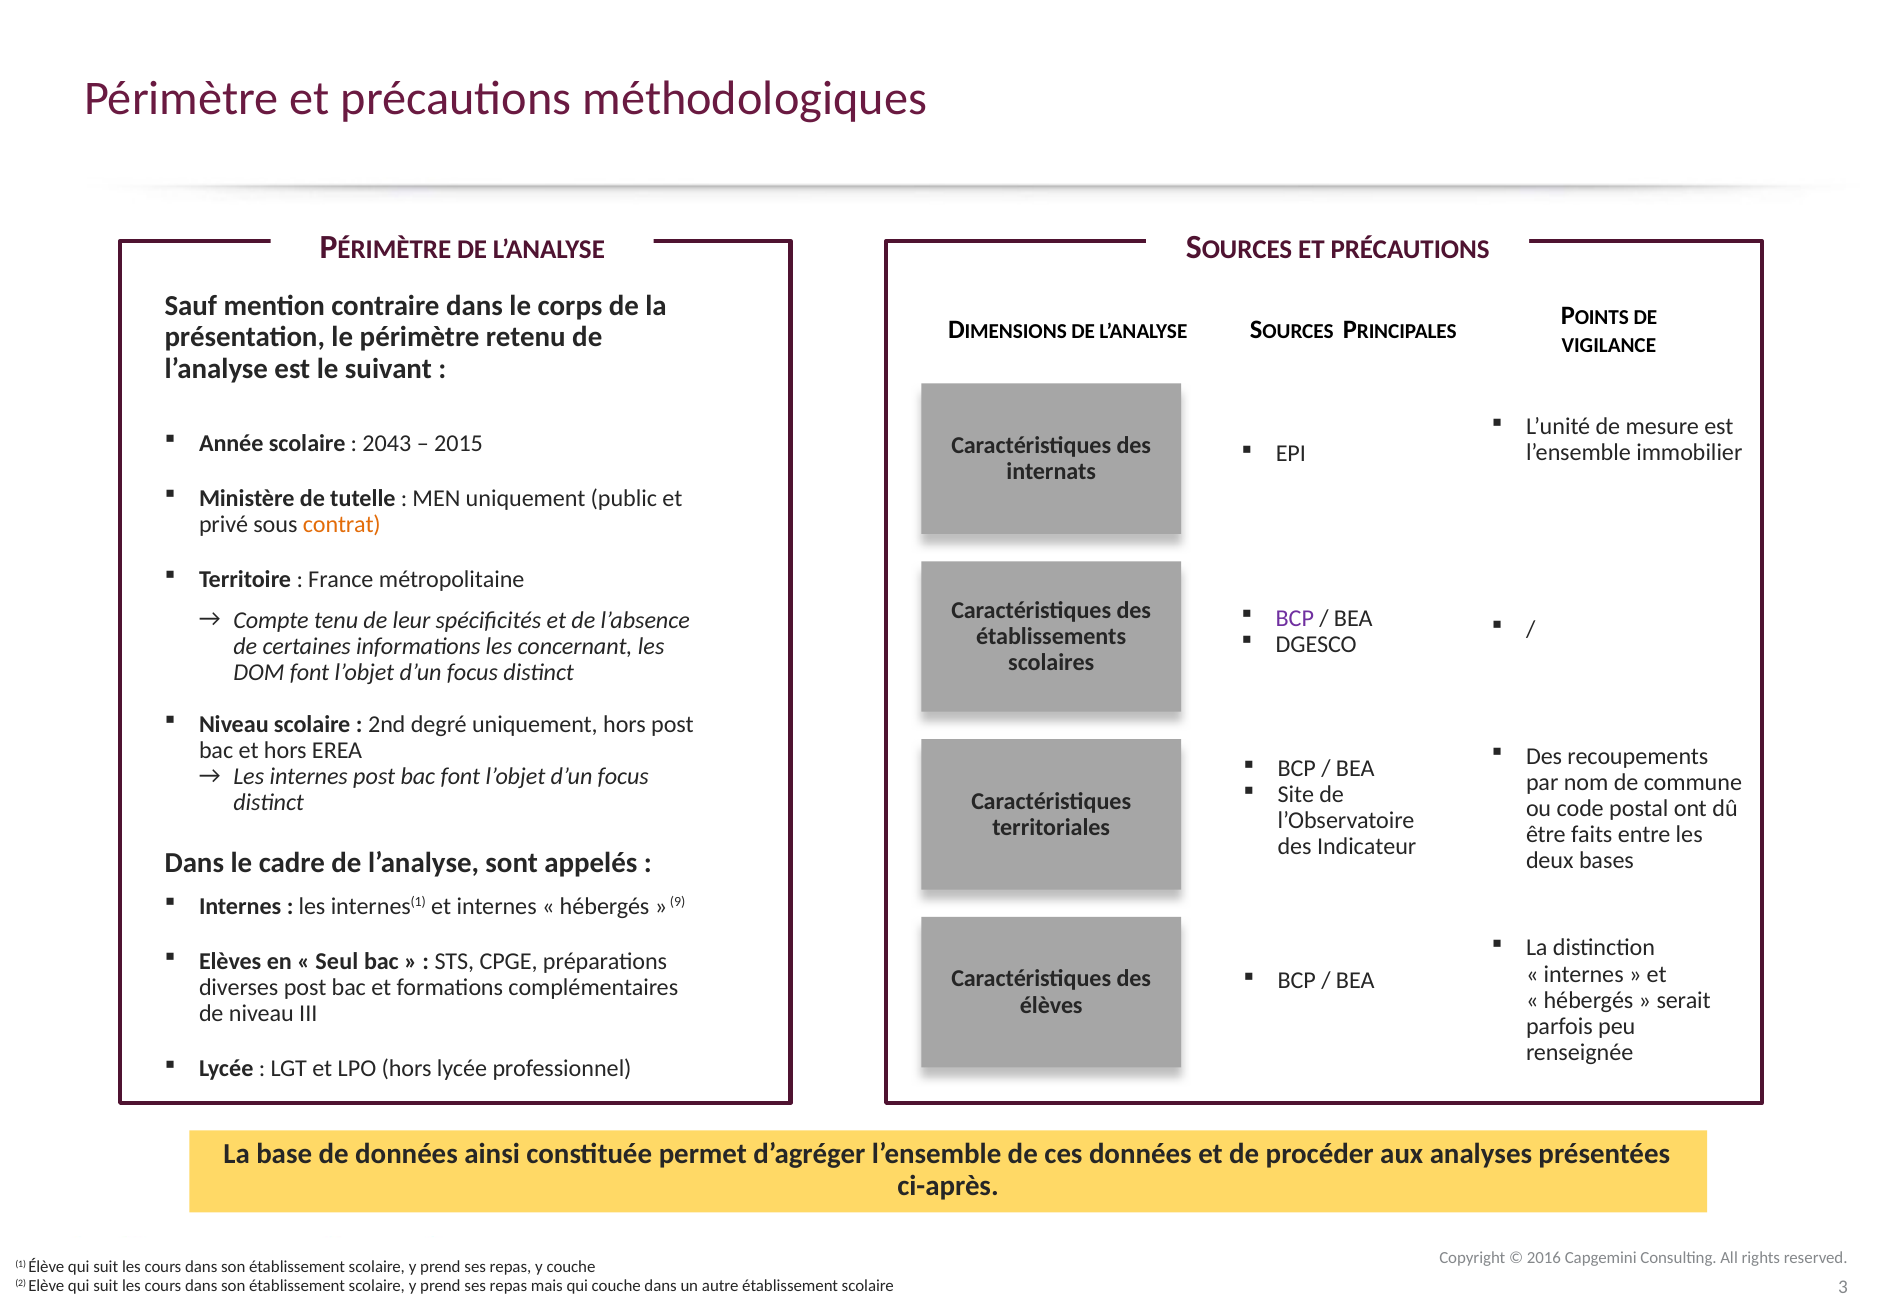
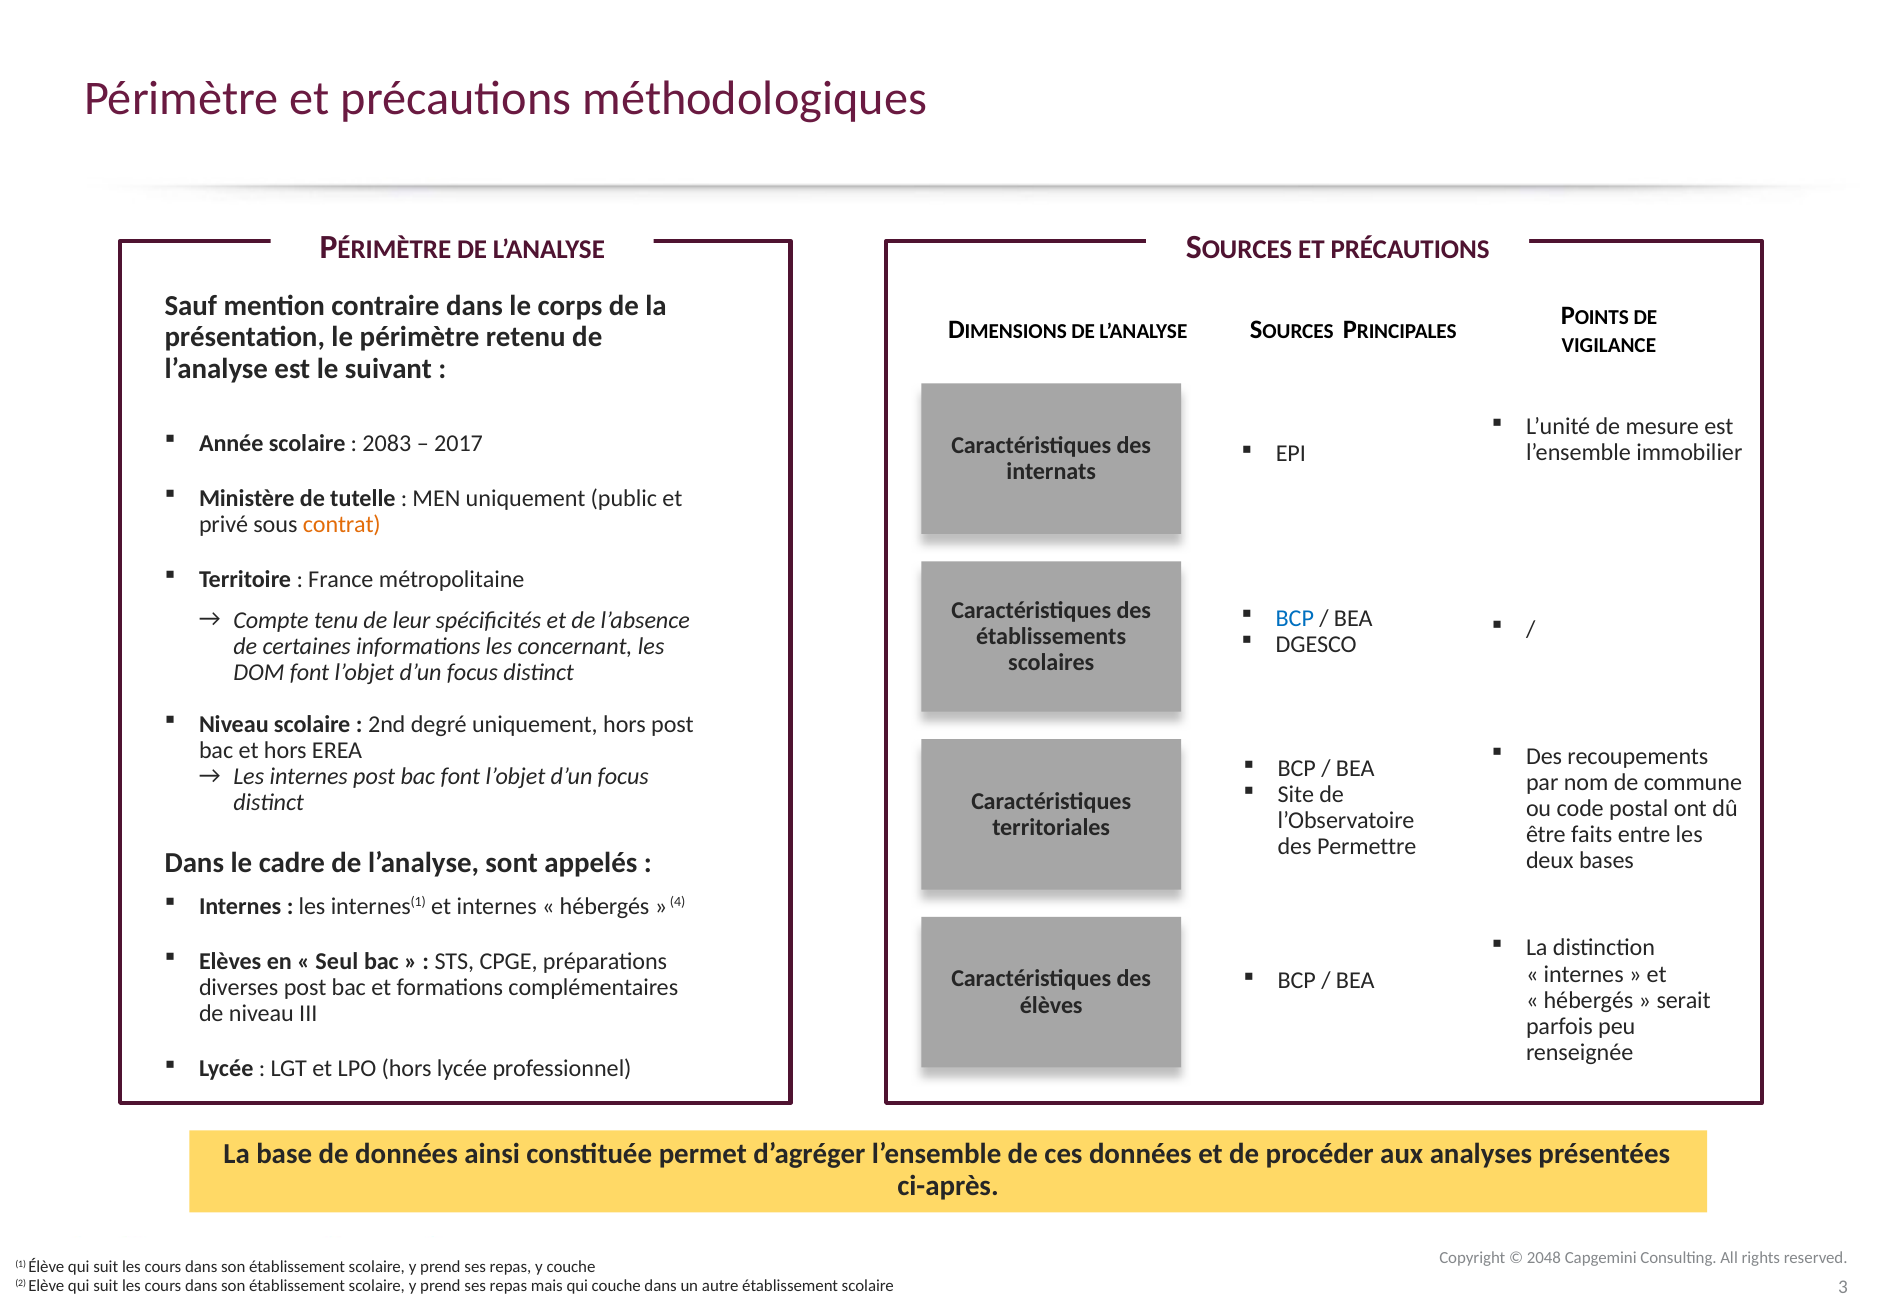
2043: 2043 -> 2083
2015: 2015 -> 2017
BCP at (1295, 618) colour: purple -> blue
Indicateur: Indicateur -> Permettre
9: 9 -> 4
2016: 2016 -> 2048
